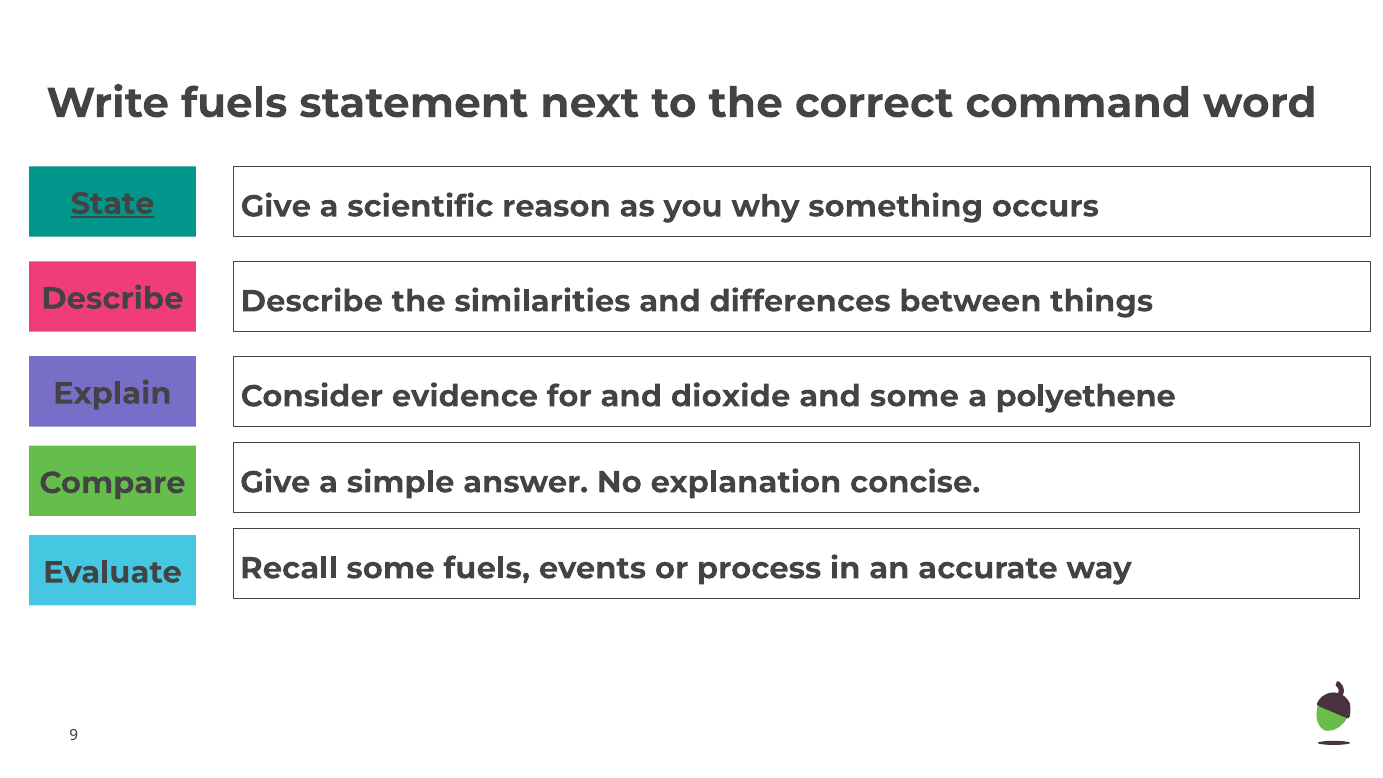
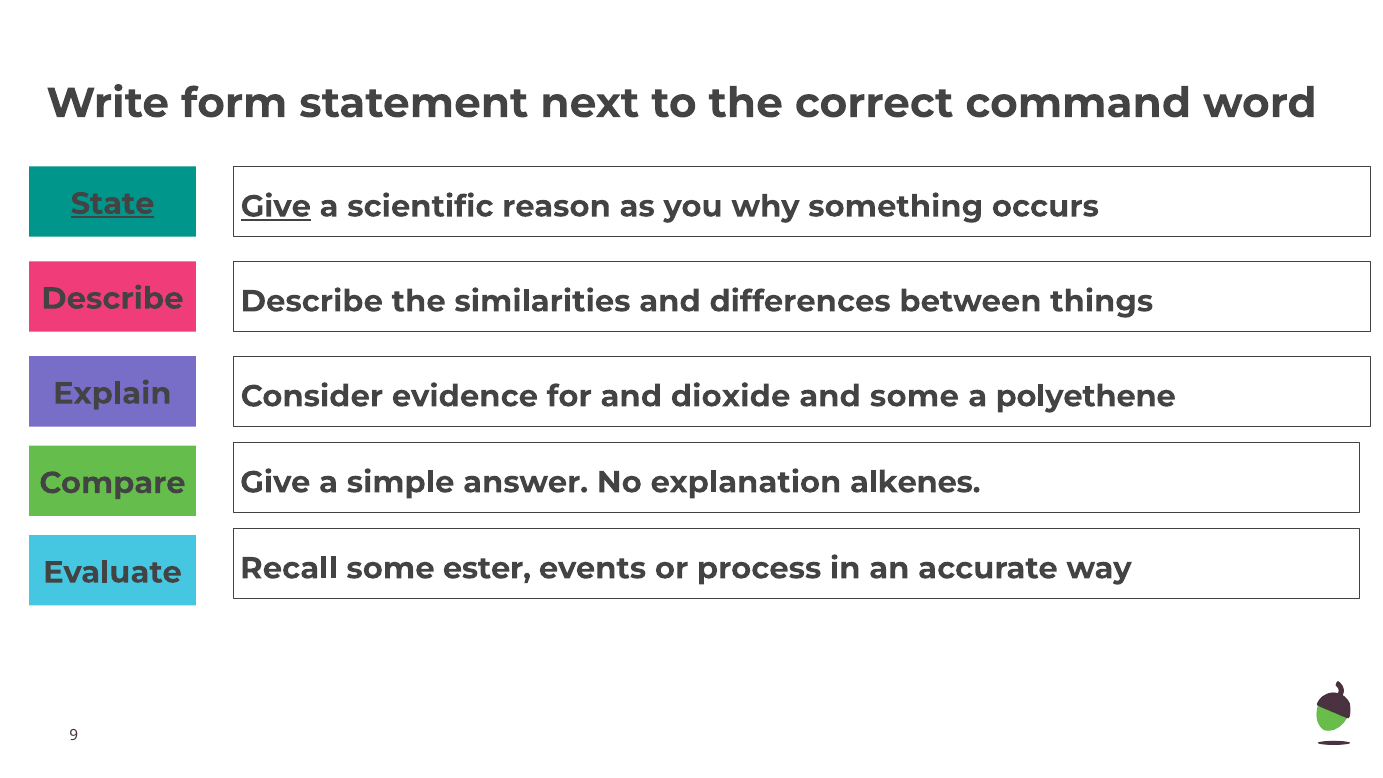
Write fuels: fuels -> form
Give at (276, 206) underline: none -> present
concise: concise -> alkenes
some fuels: fuels -> ester
